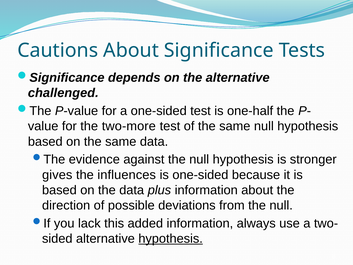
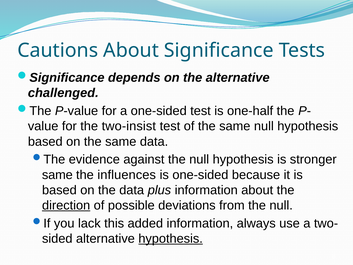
two-more: two-more -> two-insist
gives at (57, 175): gives -> same
direction underline: none -> present
